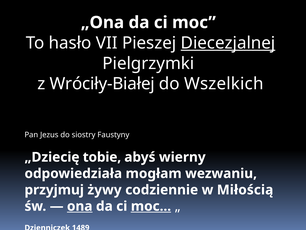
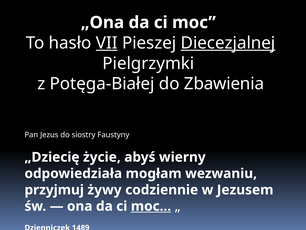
VII underline: none -> present
Wróciły-Białej: Wróciły-Białej -> Potęga-Białej
Wszelkich: Wszelkich -> Zbawienia
tobie: tobie -> życie
Miłością: Miłością -> Jezusem
ona underline: present -> none
